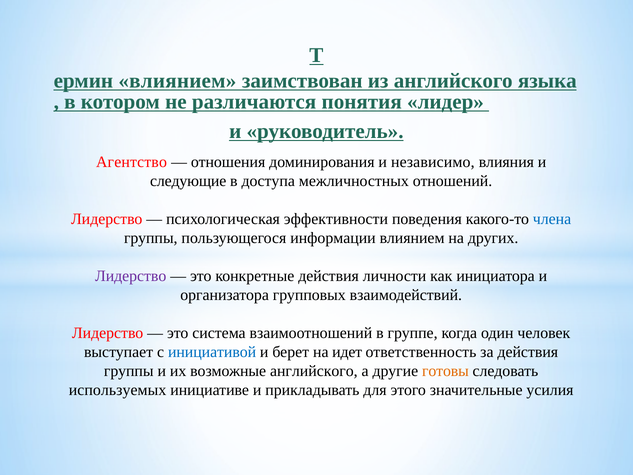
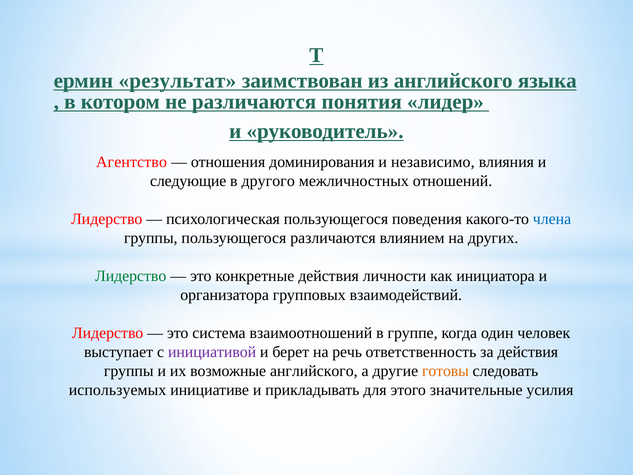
влиянием at (177, 81): влиянием -> результат
доступа: доступа -> другого
психологическая эффективности: эффективности -> пользующегося
пользующегося информации: информации -> различаются
Лидерство at (131, 276) colour: purple -> green
инициативой colour: blue -> purple
идет: идет -> речь
